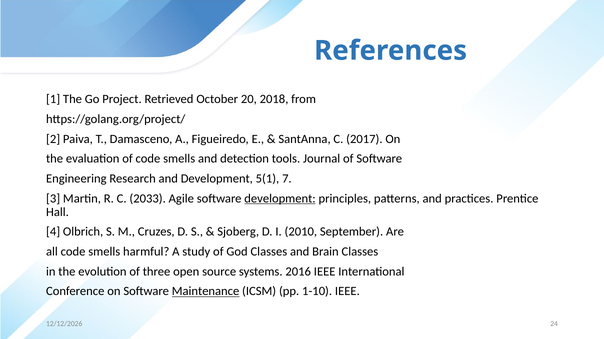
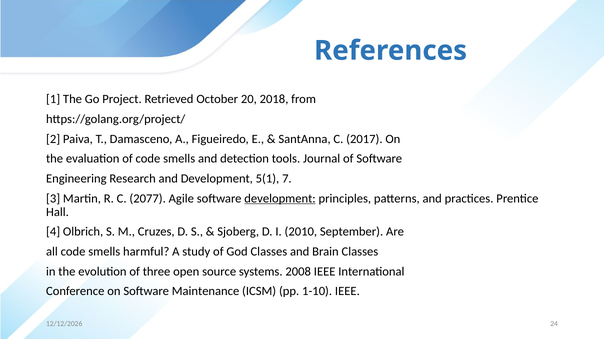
2033: 2033 -> 2077
2016: 2016 -> 2008
Maintenance underline: present -> none
